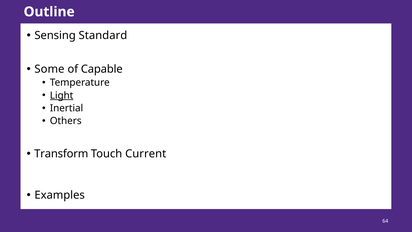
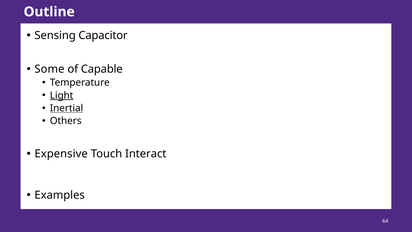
Standard: Standard -> Capacitor
Inertial underline: none -> present
Transform: Transform -> Expensive
Current: Current -> Interact
